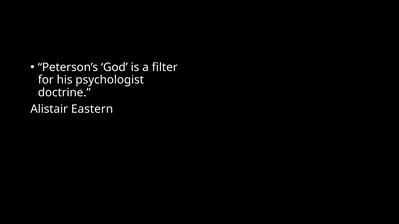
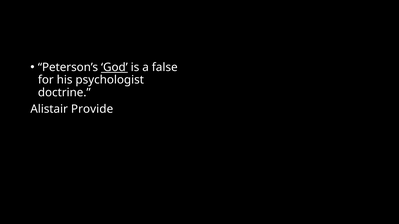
God underline: none -> present
filter: filter -> false
Eastern: Eastern -> Provide
